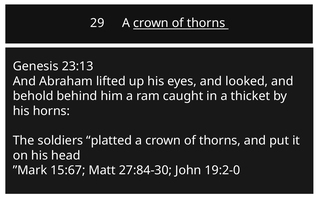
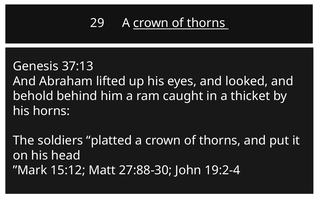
23:13: 23:13 -> 37:13
15:67: 15:67 -> 15:12
27:84-30: 27:84-30 -> 27:88-30
19:2-0: 19:2-0 -> 19:2-4
